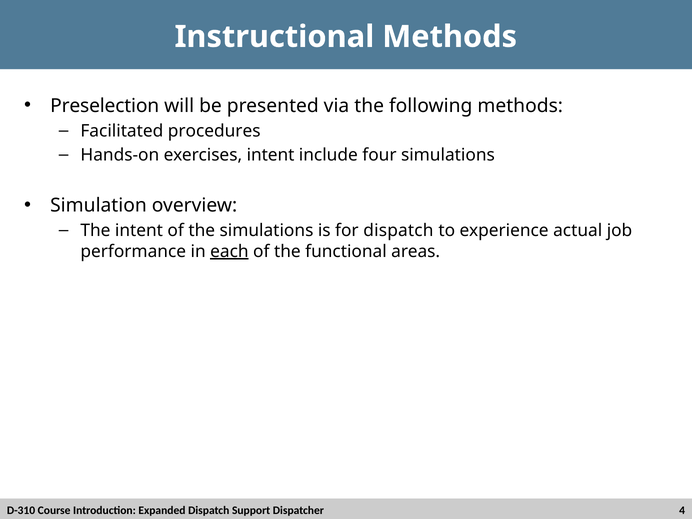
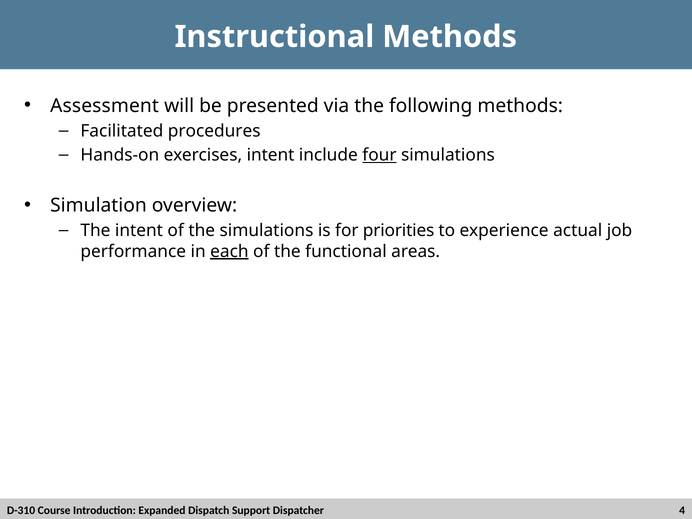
Preselection: Preselection -> Assessment
four underline: none -> present
for dispatch: dispatch -> priorities
